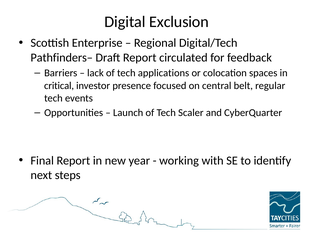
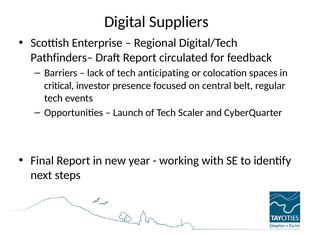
Exclusion: Exclusion -> Suppliers
applications: applications -> anticipating
